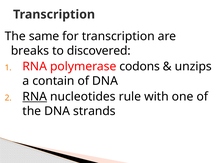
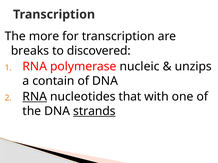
same: same -> more
codons: codons -> nucleic
rule: rule -> that
strands underline: none -> present
